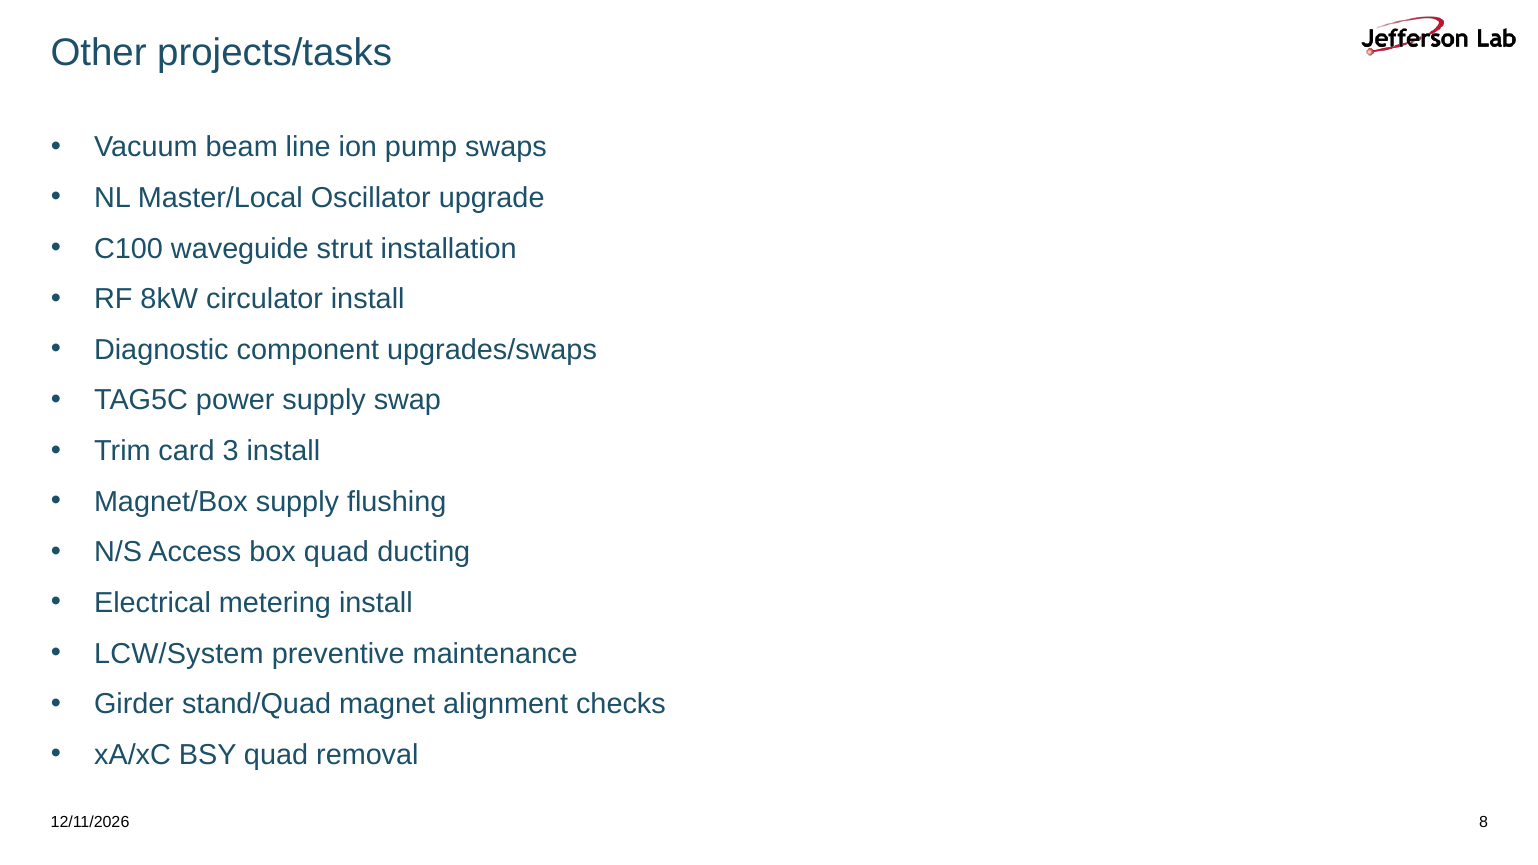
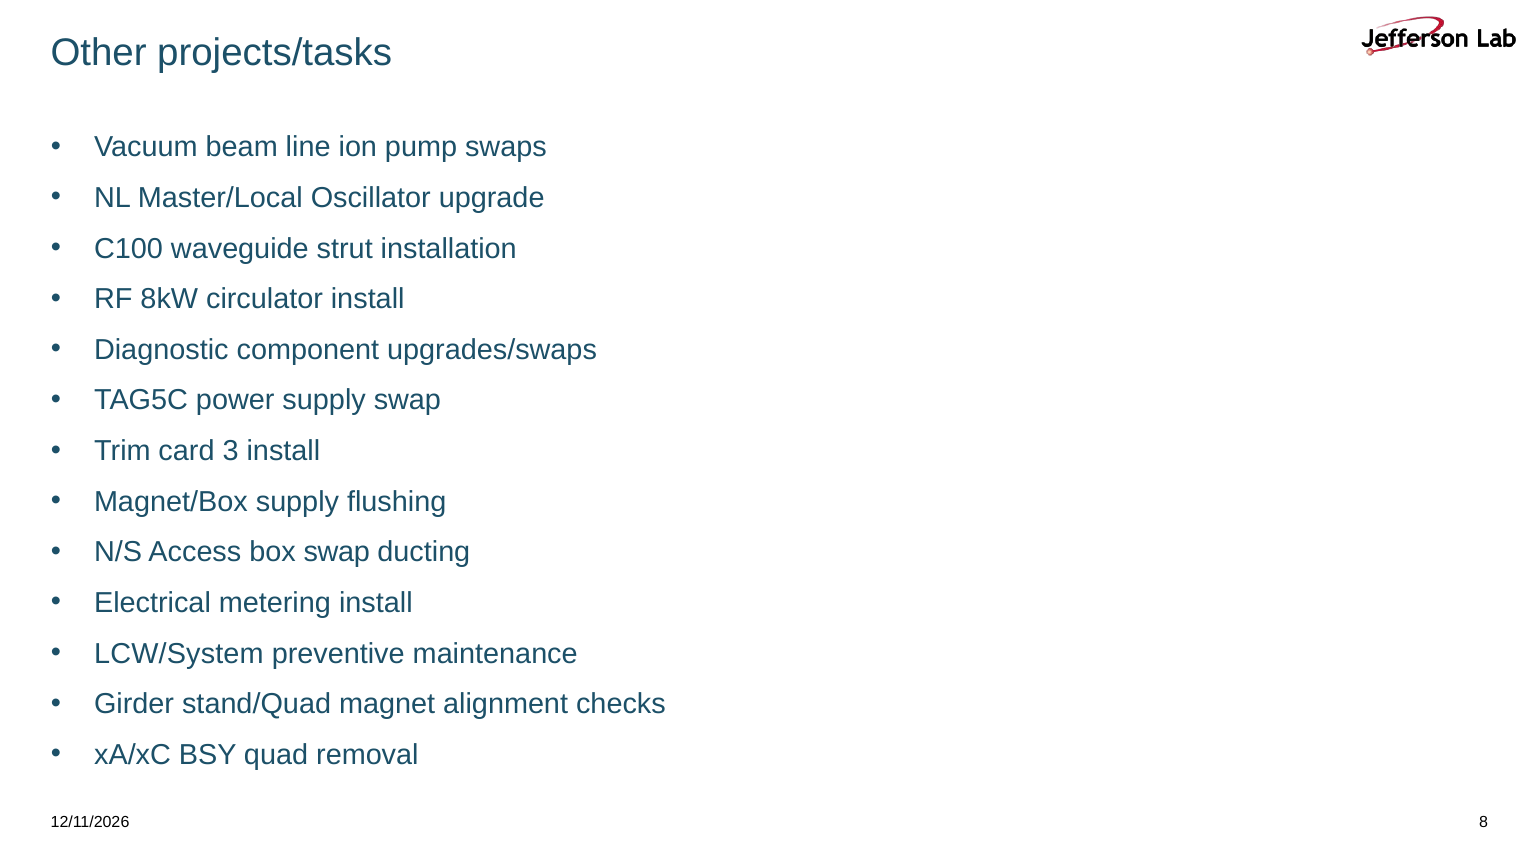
box quad: quad -> swap
